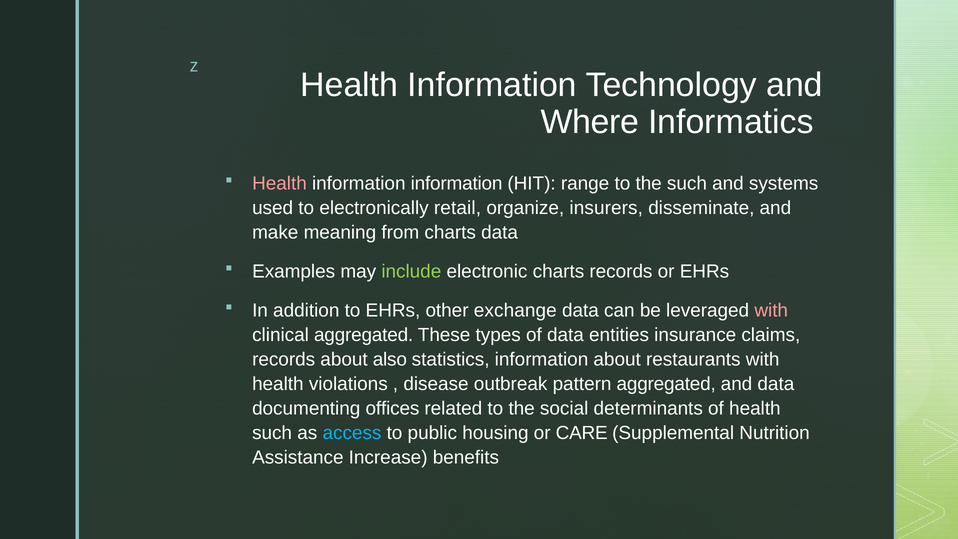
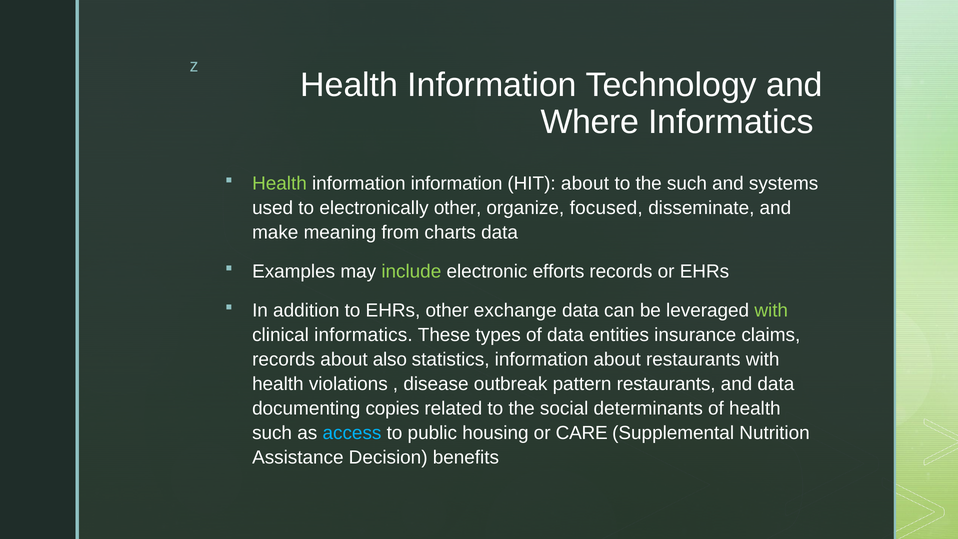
Health at (279, 183) colour: pink -> light green
HIT range: range -> about
electronically retail: retail -> other
insurers: insurers -> focused
electronic charts: charts -> efforts
with at (771, 310) colour: pink -> light green
clinical aggregated: aggregated -> informatics
pattern aggregated: aggregated -> restaurants
offices: offices -> copies
Increase: Increase -> Decision
